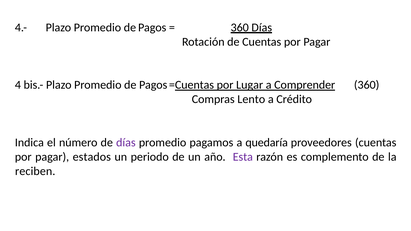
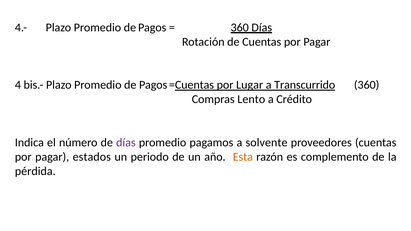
Comprender: Comprender -> Transcurrido
quedaría: quedaría -> solvente
Esta colour: purple -> orange
reciben: reciben -> pérdida
